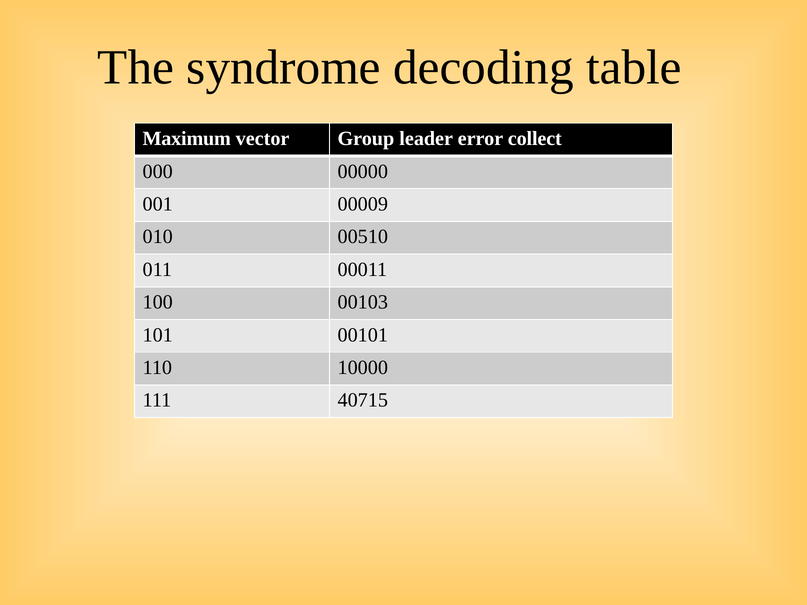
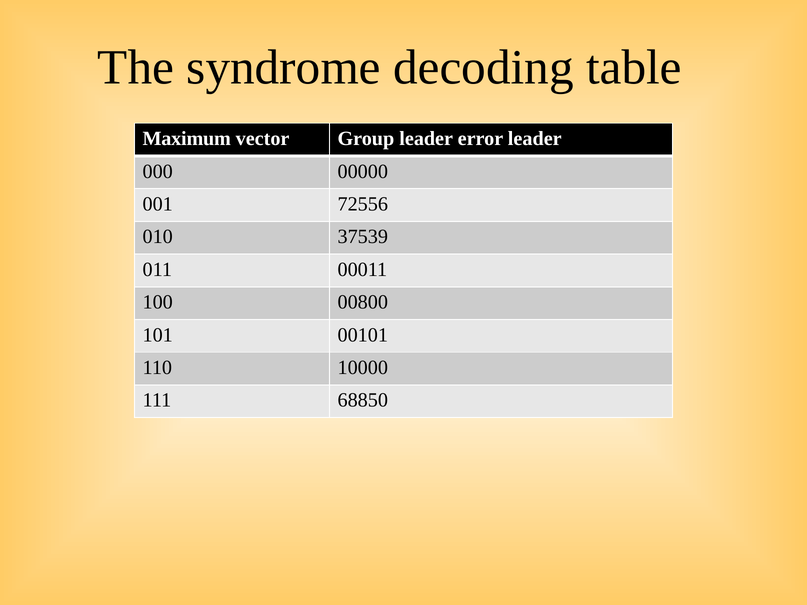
error collect: collect -> leader
00009: 00009 -> 72556
00510: 00510 -> 37539
00103: 00103 -> 00800
40715: 40715 -> 68850
